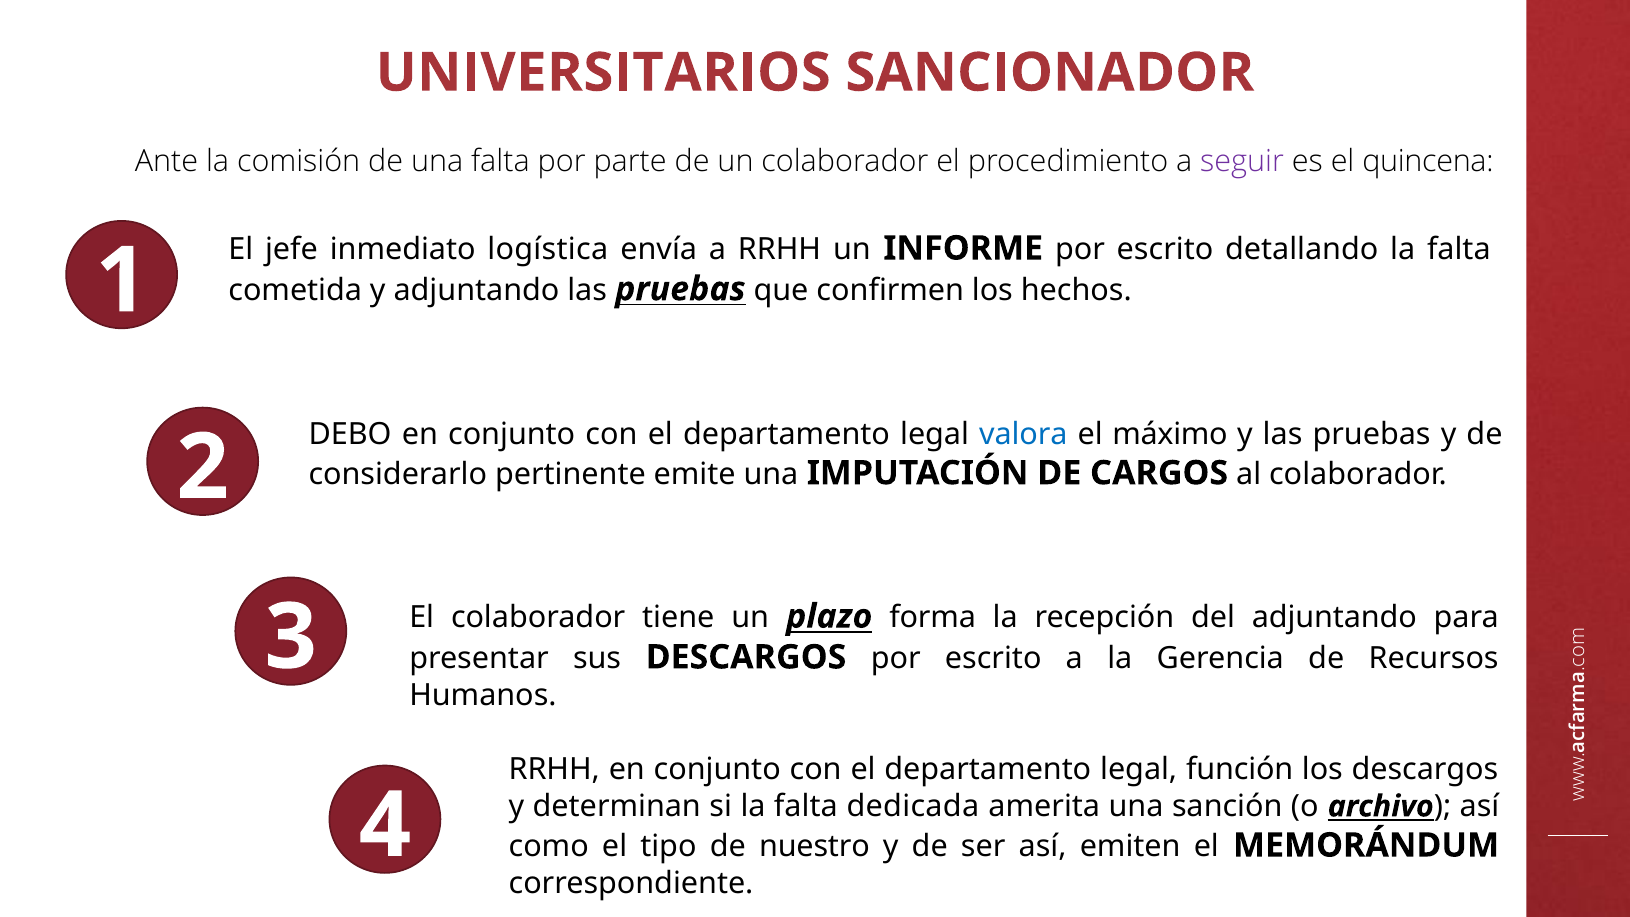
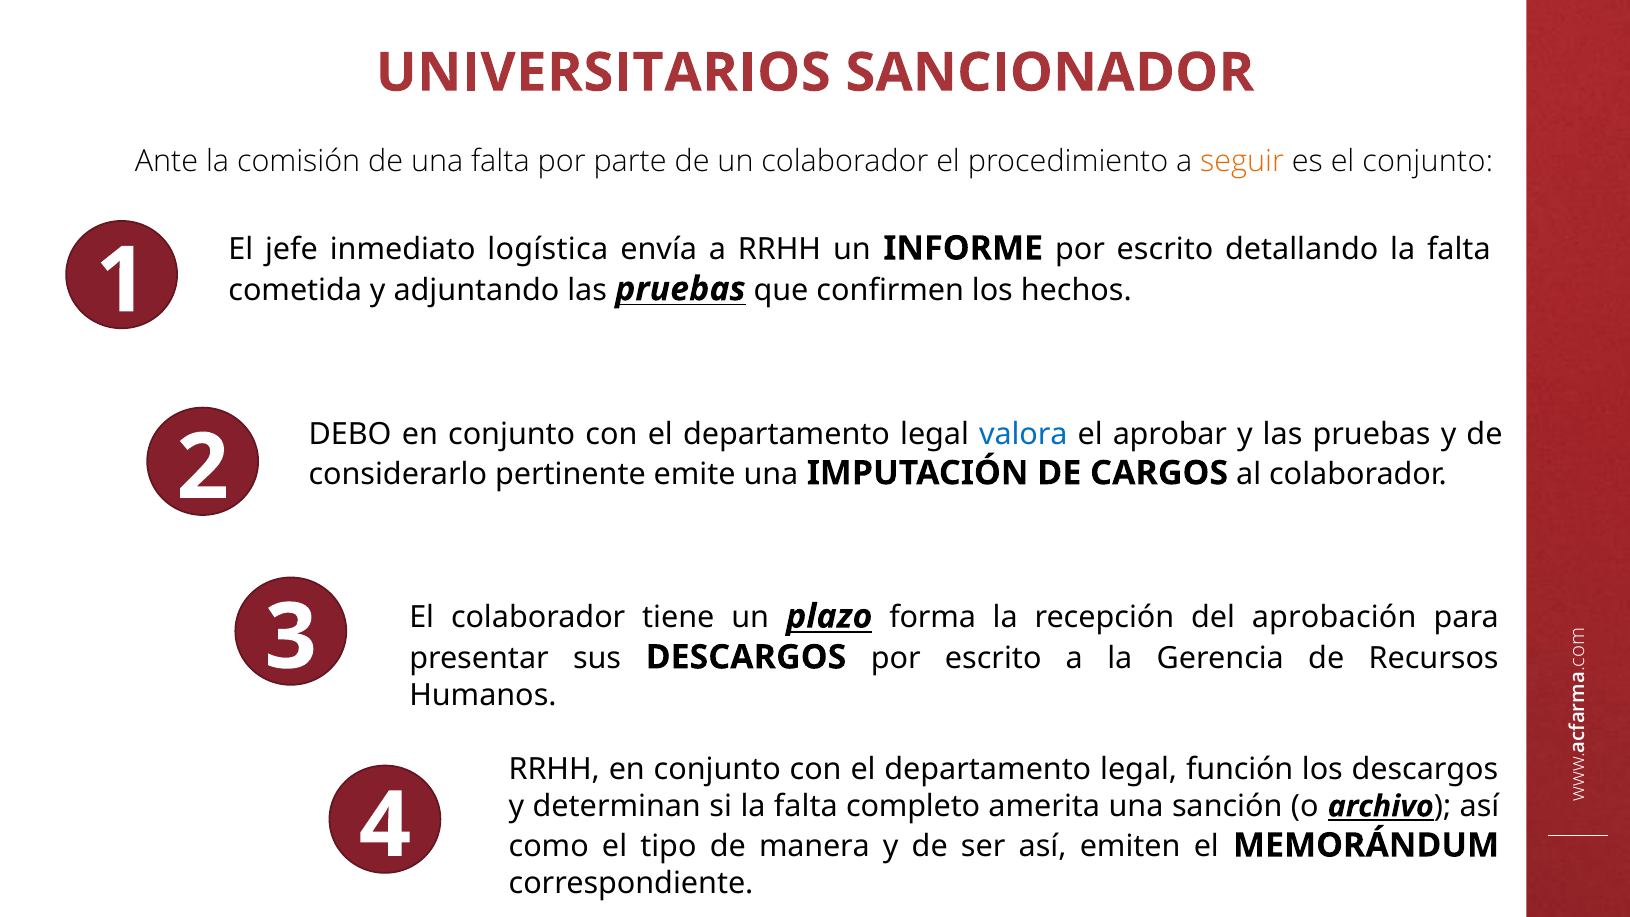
seguir colour: purple -> orange
el quincena: quincena -> conjunto
máximo: máximo -> aprobar
del adjuntando: adjuntando -> aprobación
dedicada: dedicada -> completo
nuestro: nuestro -> manera
